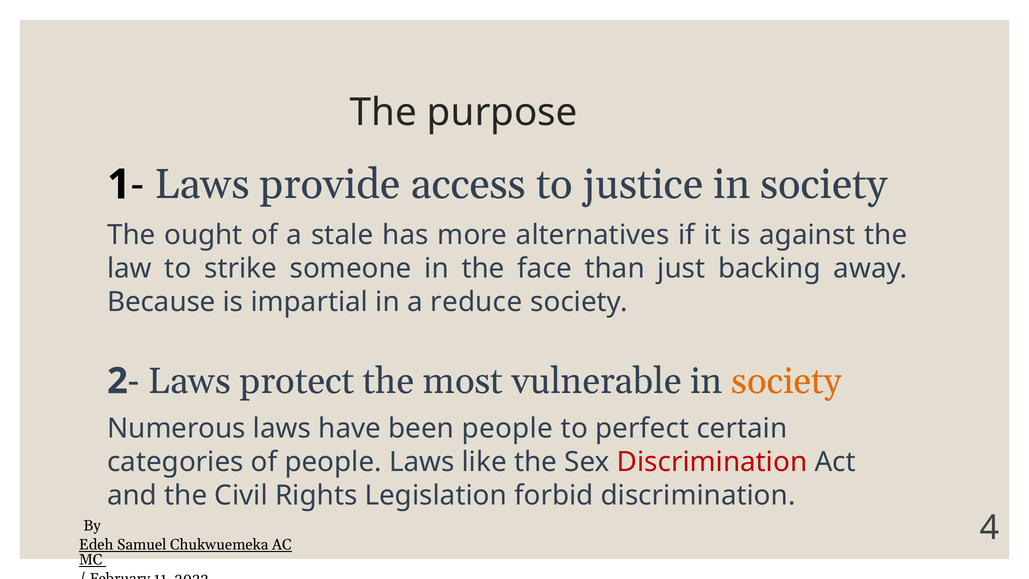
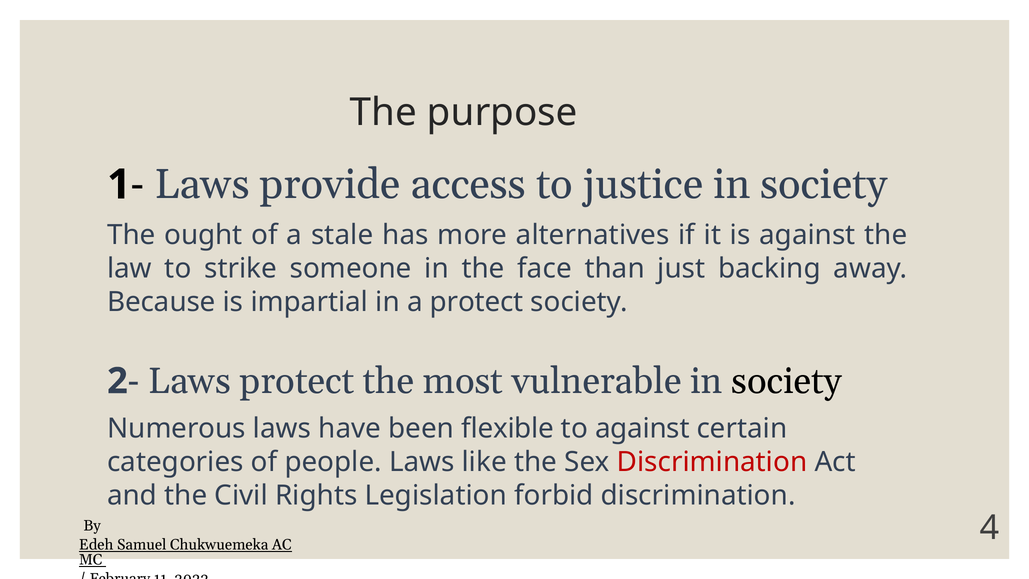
a reduce: reduce -> protect
society at (787, 381) colour: orange -> black
been people: people -> flexible
to perfect: perfect -> against
